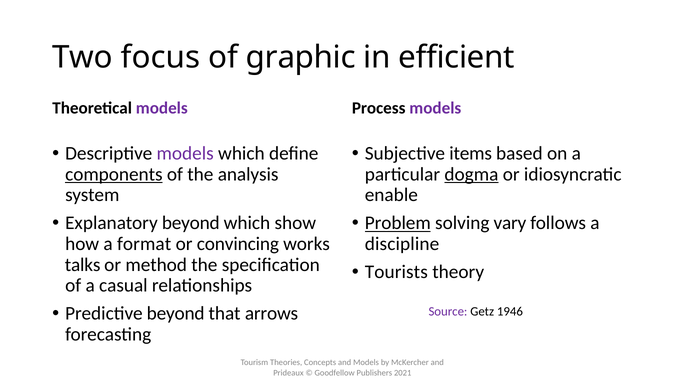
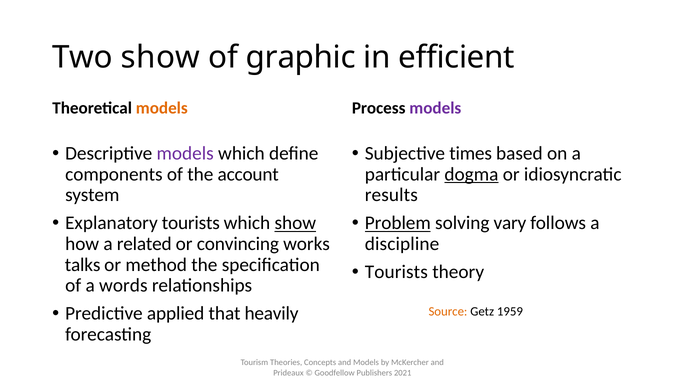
Two focus: focus -> show
models at (162, 108) colour: purple -> orange
items: items -> times
components underline: present -> none
analysis: analysis -> account
enable: enable -> results
Explanatory beyond: beyond -> tourists
show at (295, 223) underline: none -> present
format: format -> related
casual: casual -> words
Predictive beyond: beyond -> applied
arrows: arrows -> heavily
Source colour: purple -> orange
1946: 1946 -> 1959
